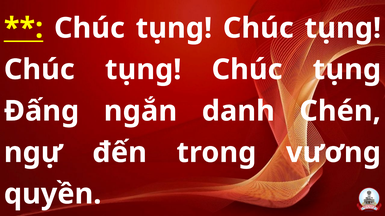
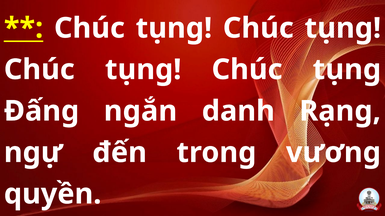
Chén: Chén -> Rạng
